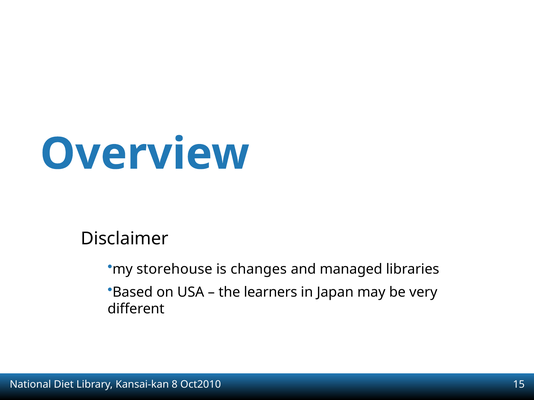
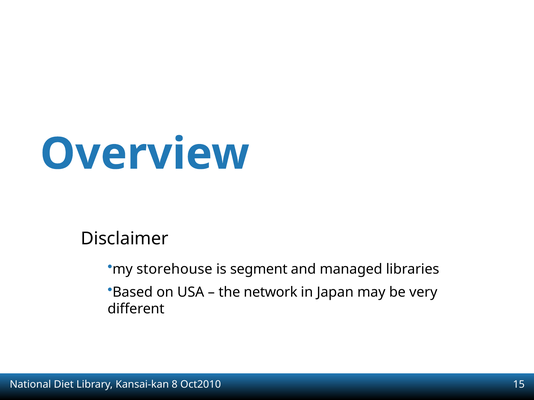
changes: changes -> segment
learners: learners -> network
